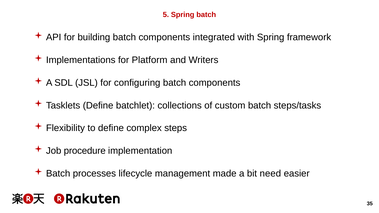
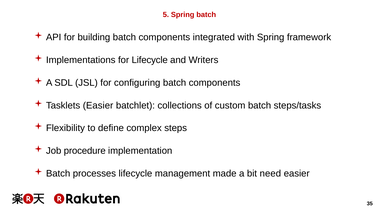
for Platform: Platform -> Lifecycle
Tasklets Define: Define -> Easier
